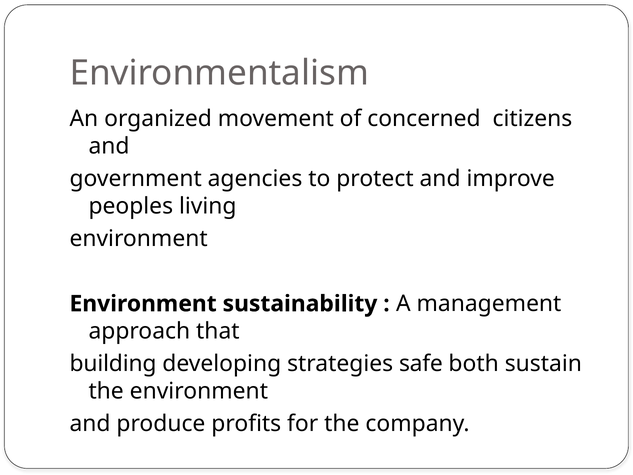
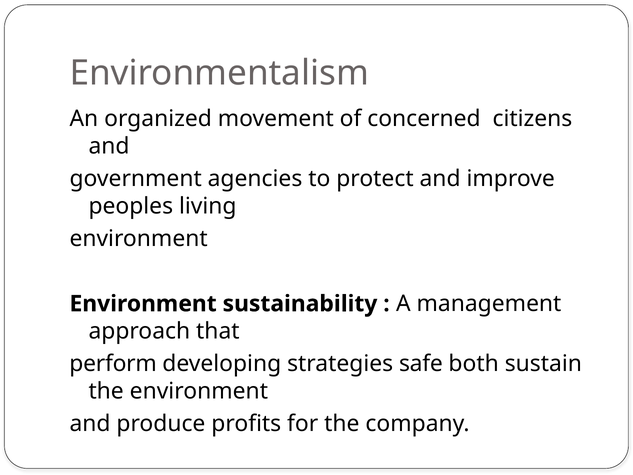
building: building -> perform
